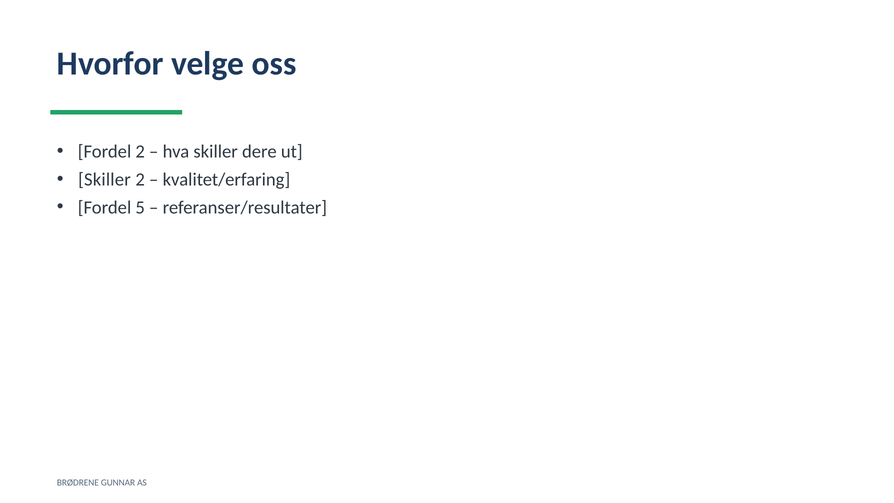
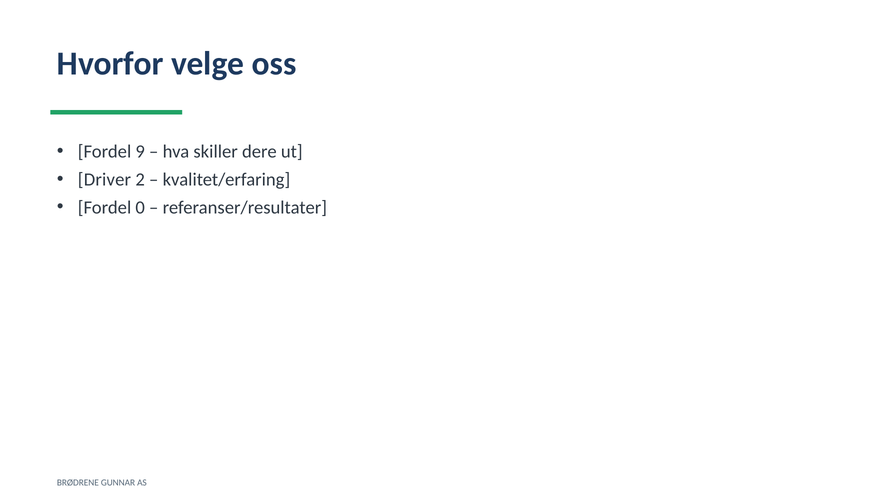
Fordel 2: 2 -> 9
Skiller at (104, 179): Skiller -> Driver
5: 5 -> 0
